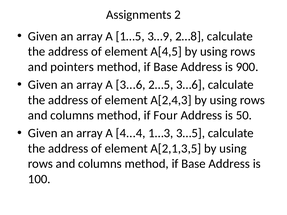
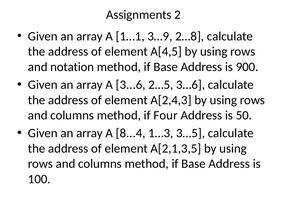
1…5: 1…5 -> 1…1
pointers: pointers -> notation
4...4: 4...4 -> 8...4
